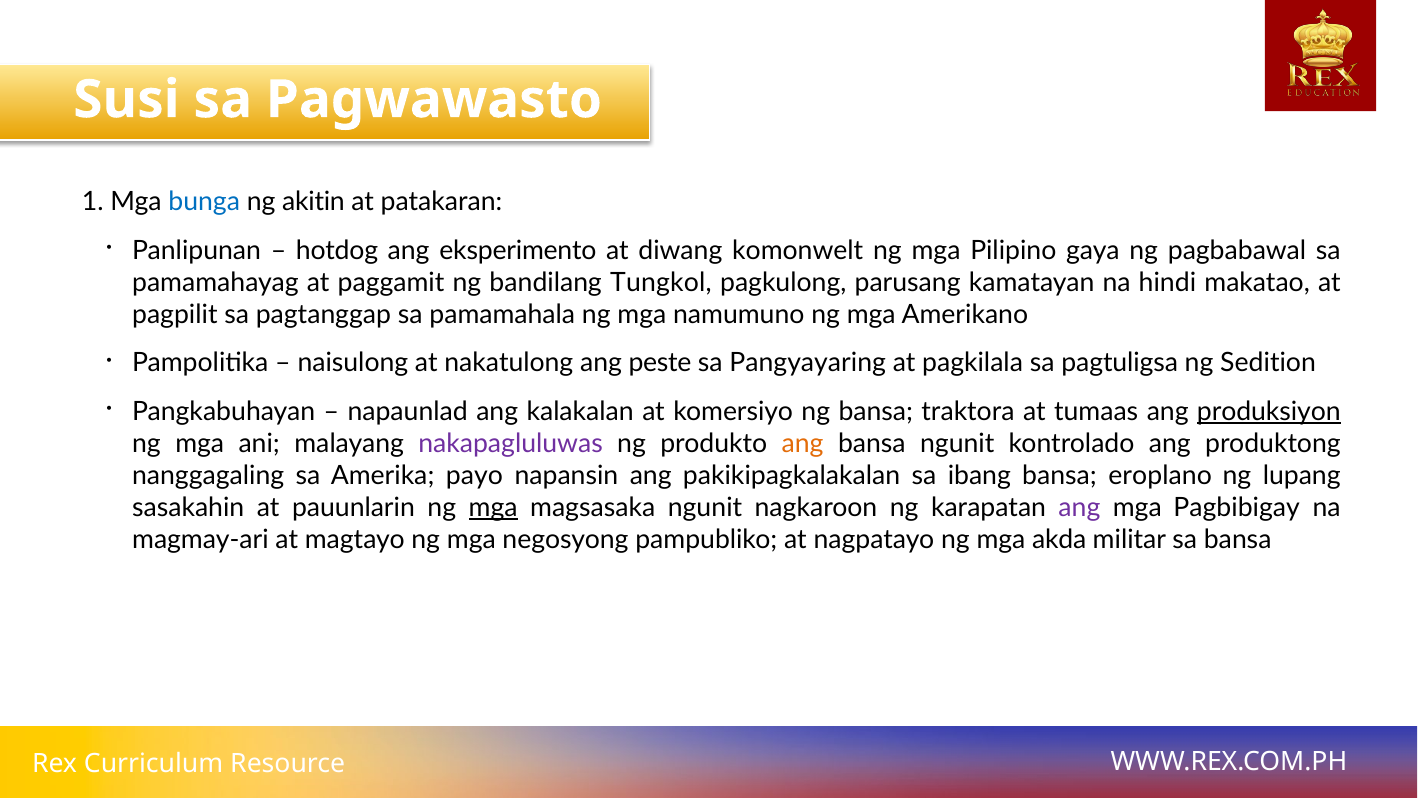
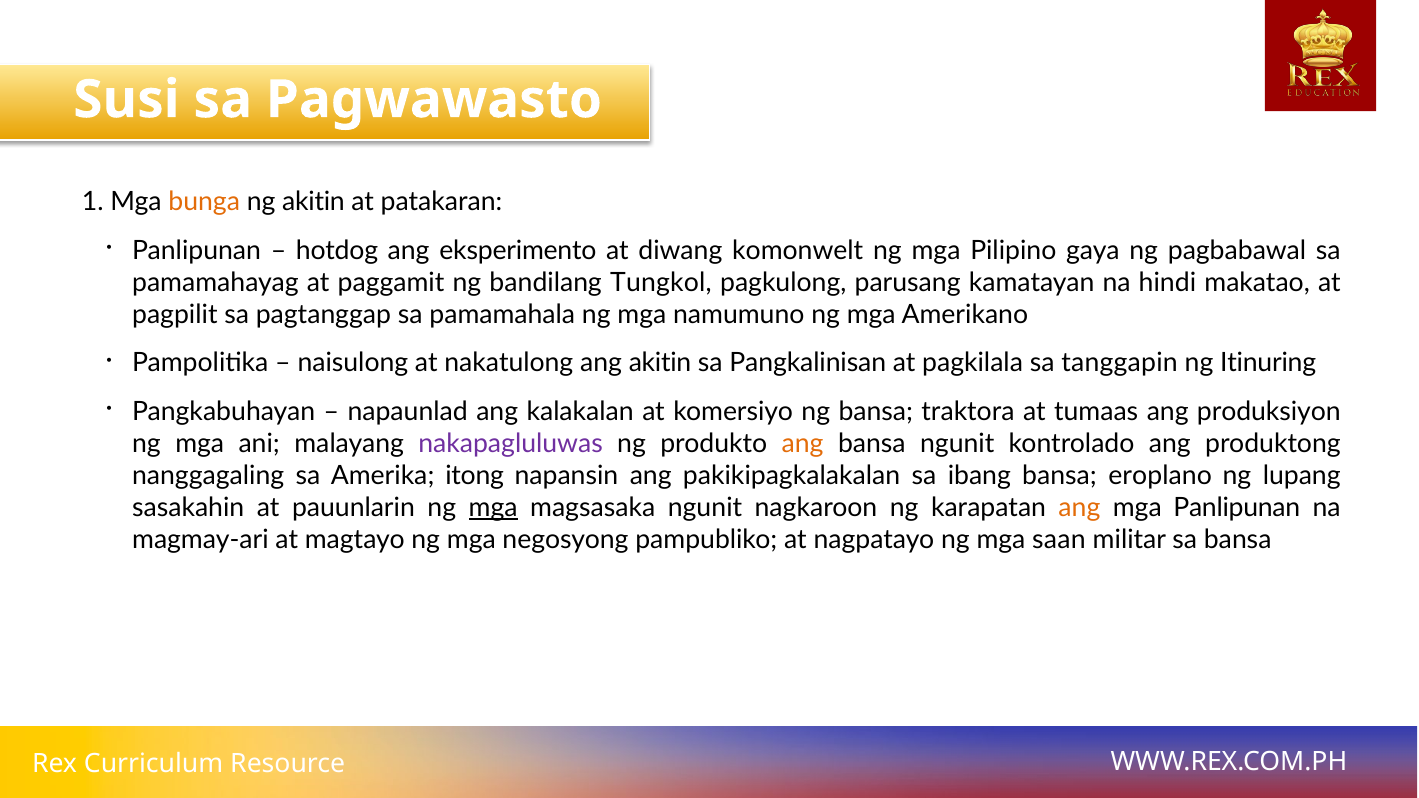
bunga colour: blue -> orange
ang peste: peste -> akitin
Pangyayaring: Pangyayaring -> Pangkalinisan
pagtuligsa: pagtuligsa -> tanggapin
Sedition: Sedition -> Itinuring
produksiyon underline: present -> none
payo: payo -> itong
ang at (1079, 508) colour: purple -> orange
mga Pagbibigay: Pagbibigay -> Panlipunan
akda: akda -> saan
